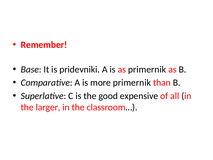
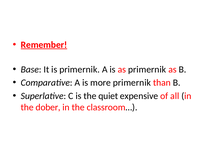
Remember underline: none -> present
is pridevniki: pridevniki -> primernik
good: good -> quiet
larger: larger -> dober
